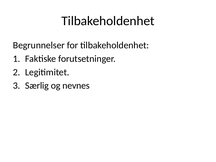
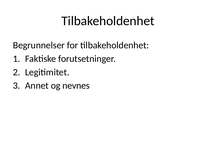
Særlig: Særlig -> Annet
